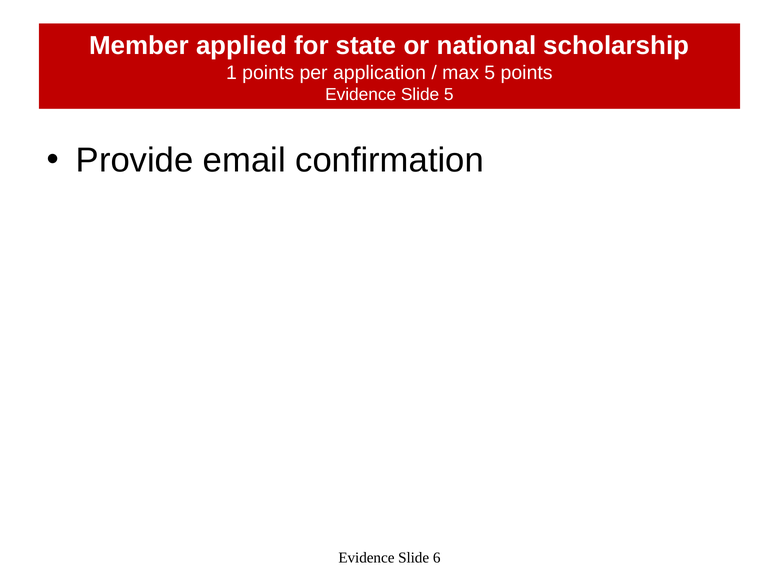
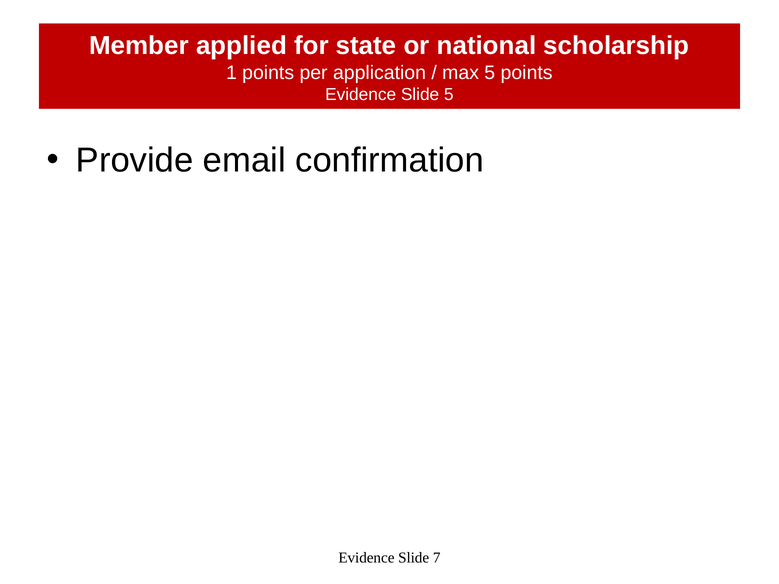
6: 6 -> 7
